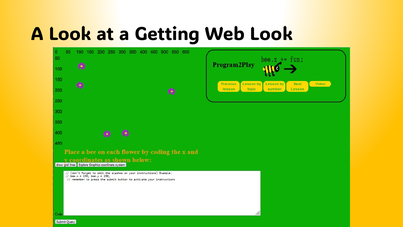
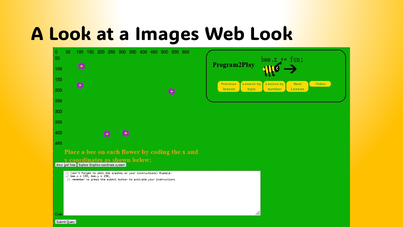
Getting: Getting -> Images
